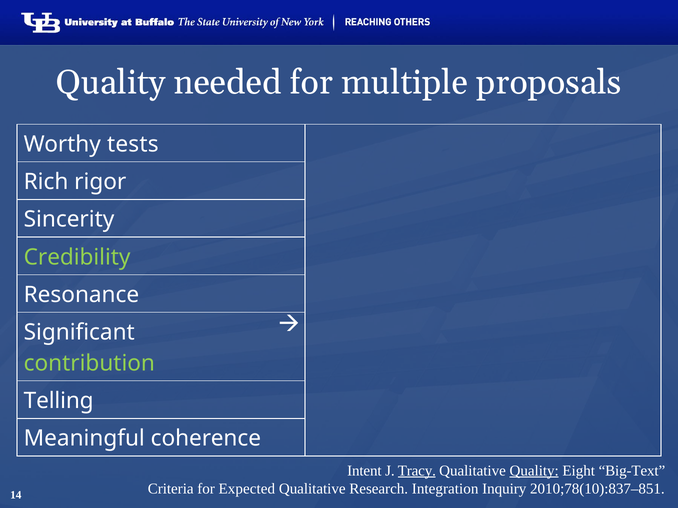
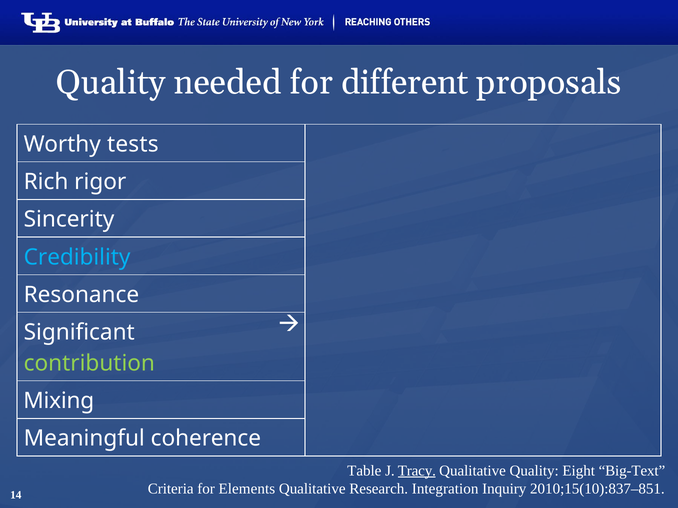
multiple: multiple -> different
Credibility colour: light green -> light blue
Telling: Telling -> Mixing
Intent: Intent -> Table
Quality at (534, 471) underline: present -> none
Expected: Expected -> Elements
2010;78(10):837–851: 2010;78(10):837–851 -> 2010;15(10):837–851
